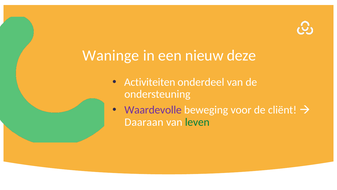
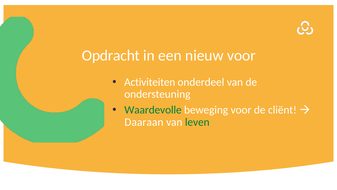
Waninge: Waninge -> Opdracht
nieuw deze: deze -> voor
Waardevolle colour: purple -> green
